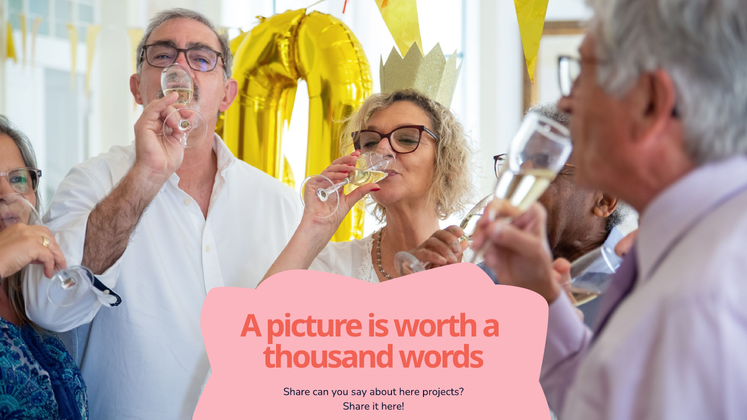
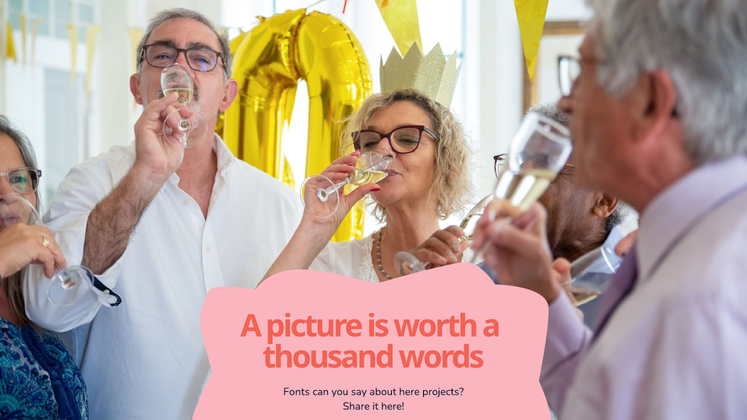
Share at (297, 392): Share -> Fonts
